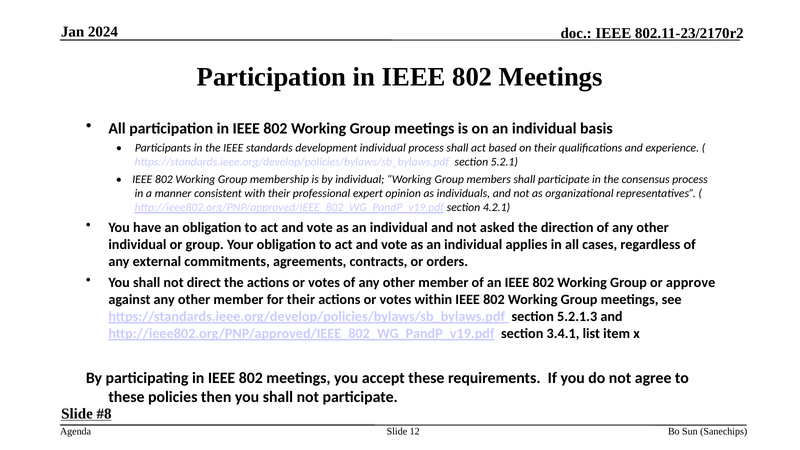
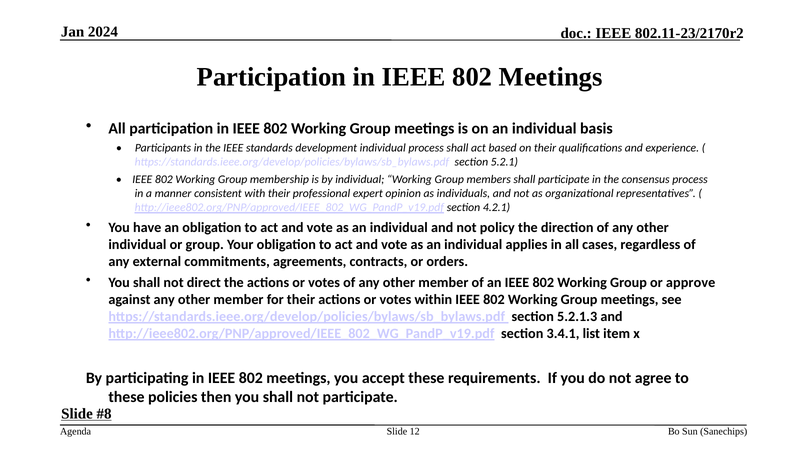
asked: asked -> policy
